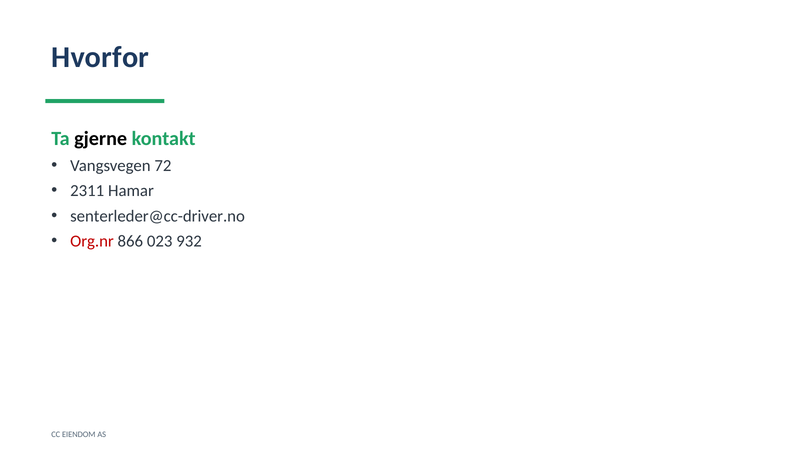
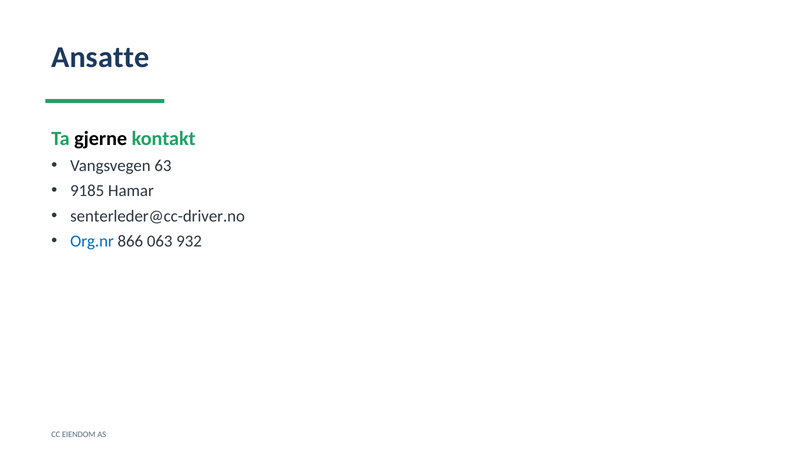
Hvorfor: Hvorfor -> Ansatte
72: 72 -> 63
2311: 2311 -> 9185
Org.nr colour: red -> blue
023: 023 -> 063
